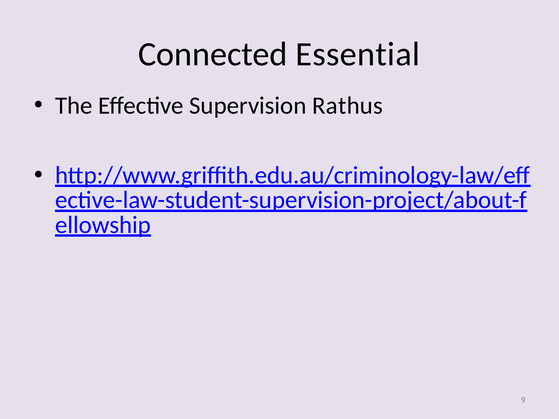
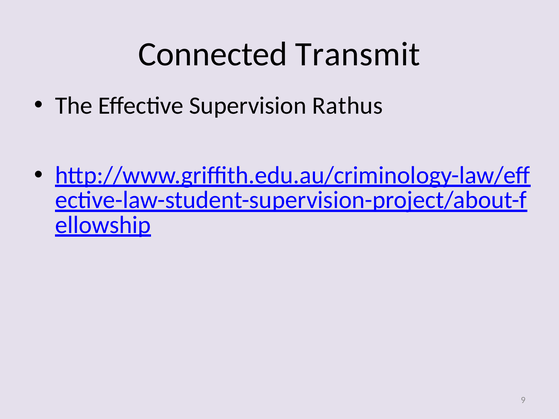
Essential: Essential -> Transmit
